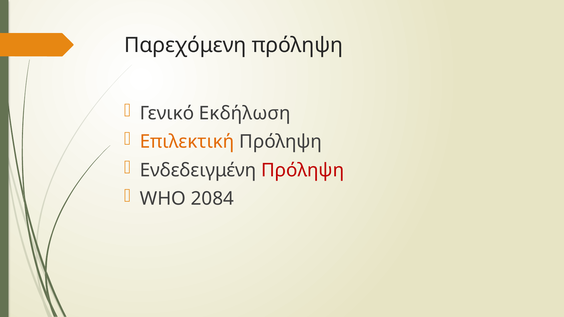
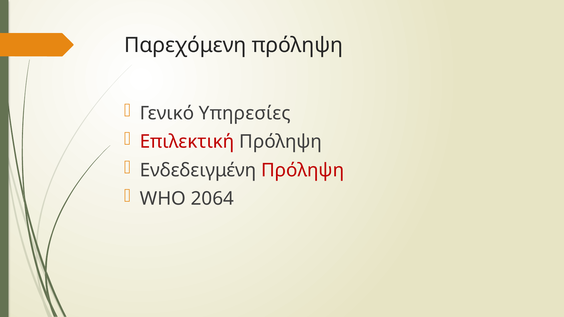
Εκδήλωση: Εκδήλωση -> Υπηρεσίες
Επιλεκτική colour: orange -> red
2084: 2084 -> 2064
